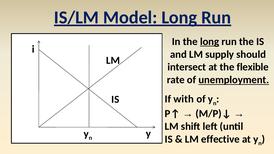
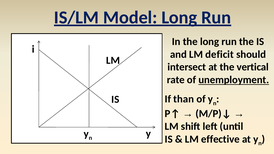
long at (210, 42) underline: present -> none
supply: supply -> deficit
flexible: flexible -> vertical
with: with -> than
